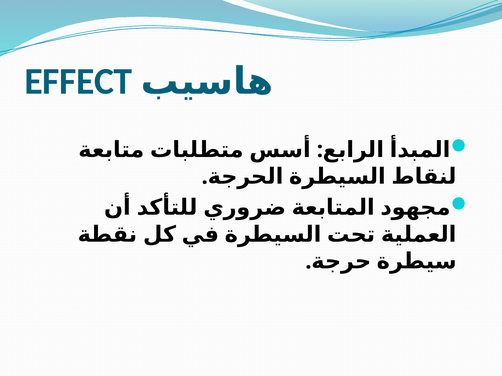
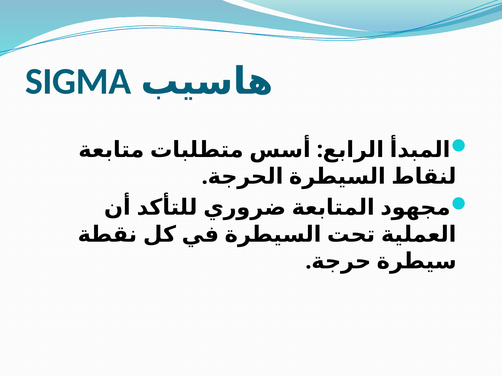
EFFECT: EFFECT -> SIGMA
